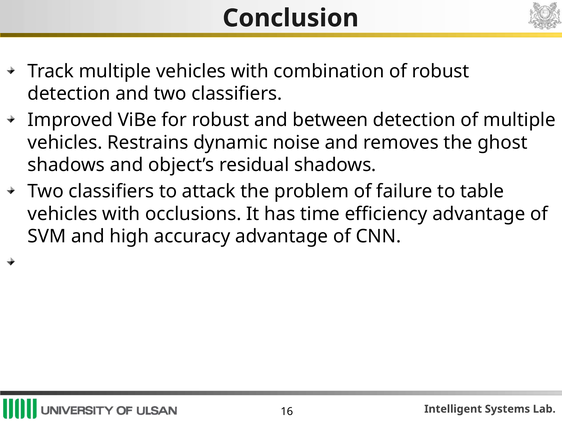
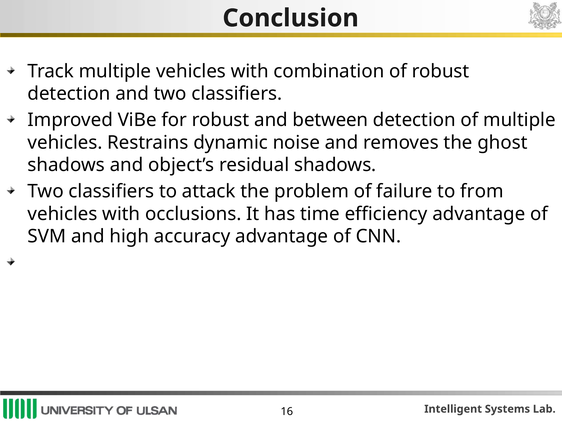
table: table -> from
